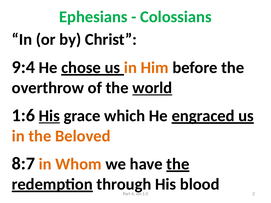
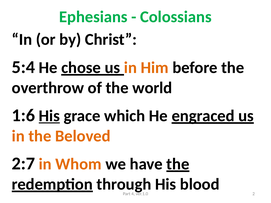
9:4: 9:4 -> 5:4
world underline: present -> none
8:7: 8:7 -> 2:7
